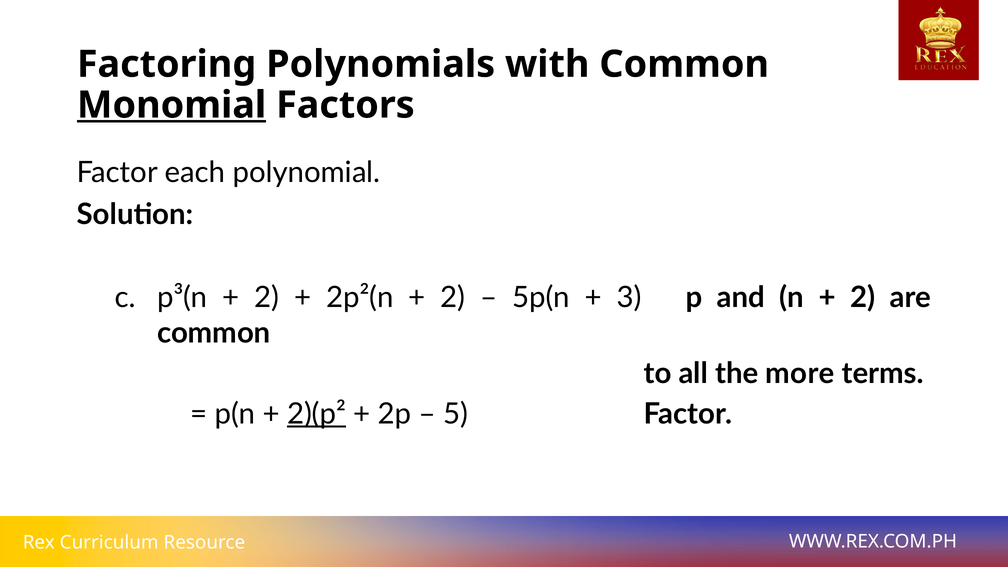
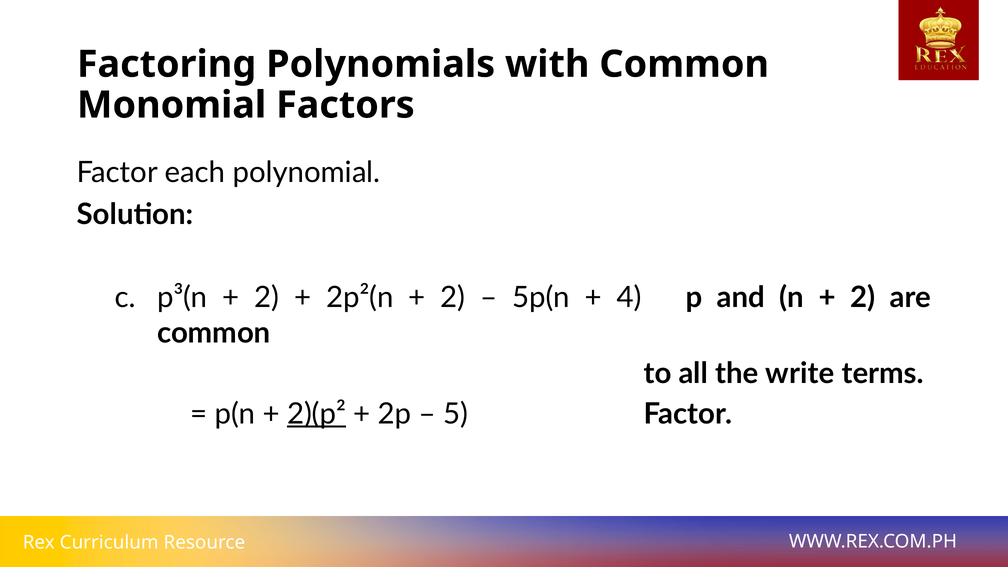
Monomial underline: present -> none
3: 3 -> 4
more: more -> write
